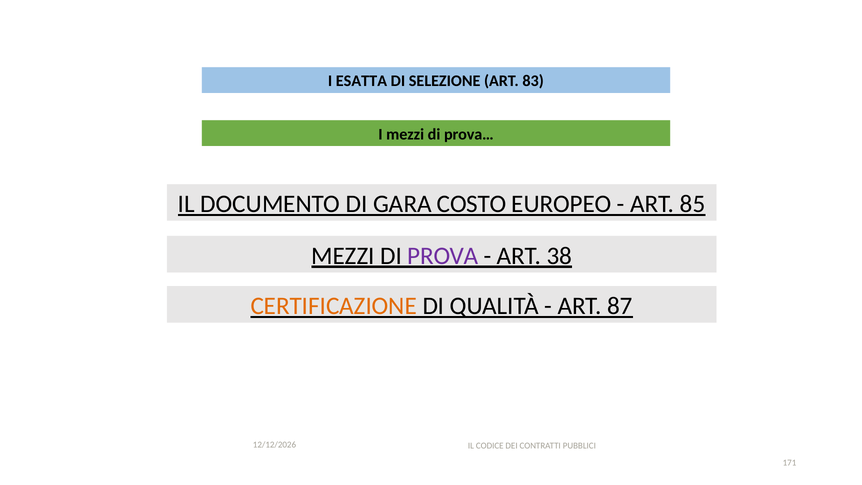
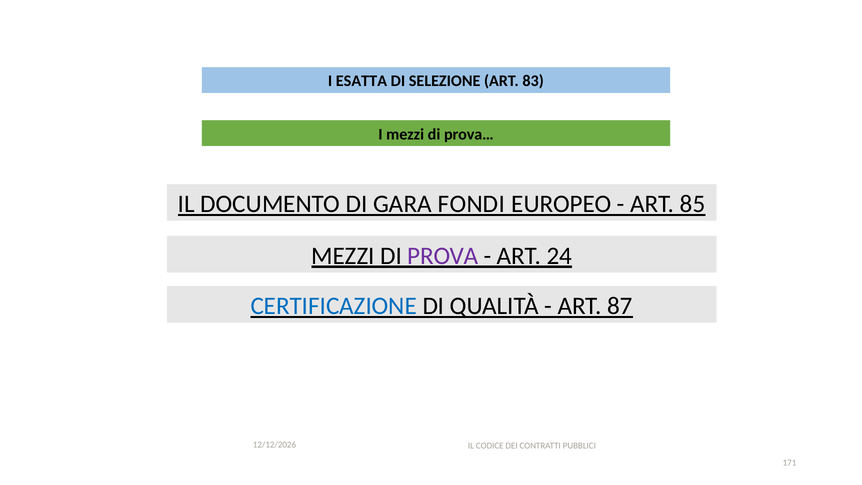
COSTO: COSTO -> FONDI
38: 38 -> 24
CERTIFICAZIONE colour: orange -> blue
